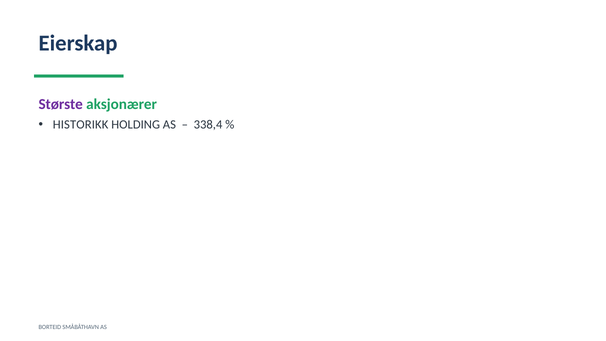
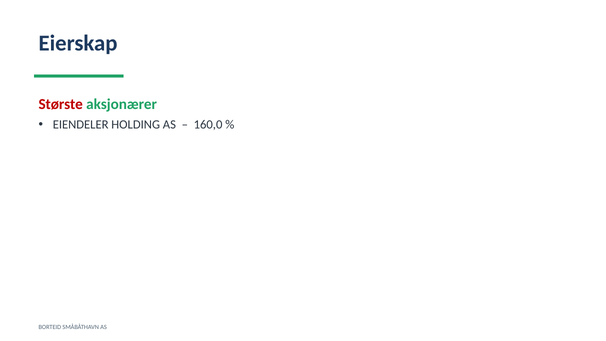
Største colour: purple -> red
HISTORIKK: HISTORIKK -> EIENDELER
338,4: 338,4 -> 160,0
